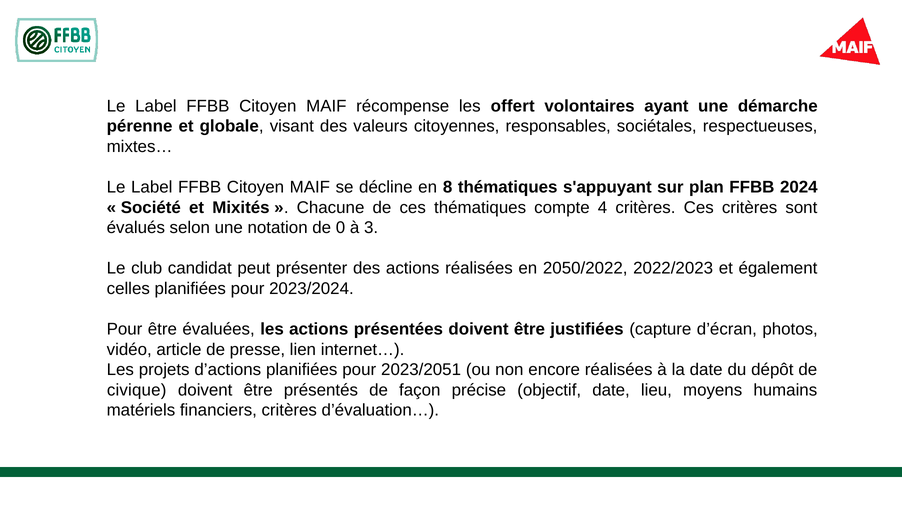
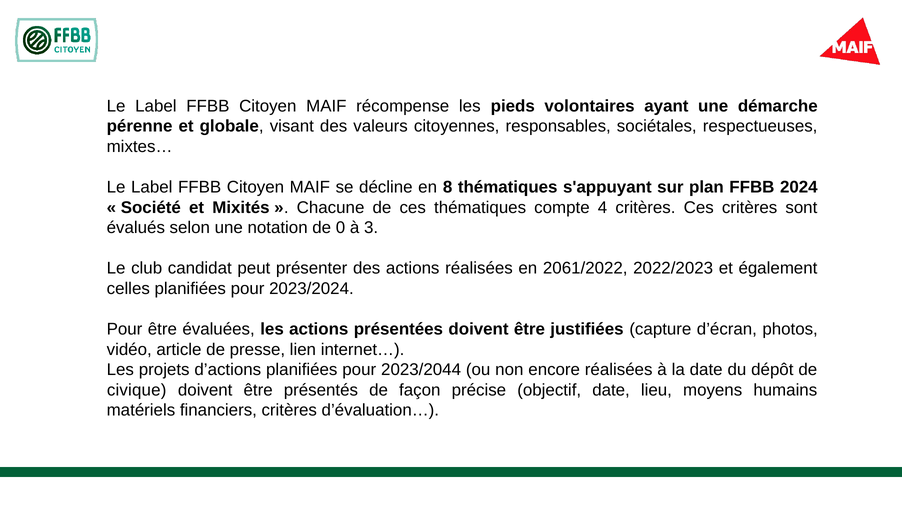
offert: offert -> pieds
2050/2022: 2050/2022 -> 2061/2022
2023/2051: 2023/2051 -> 2023/2044
